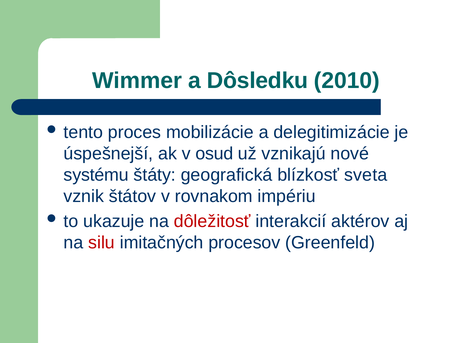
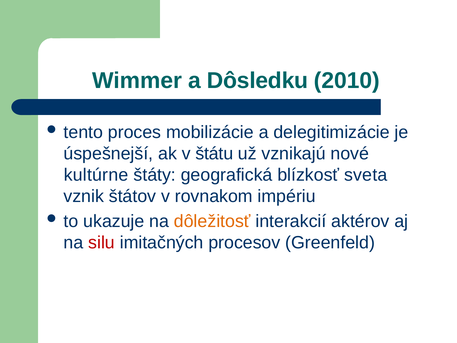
osud: osud -> štátu
systému: systému -> kultúrne
dôležitosť colour: red -> orange
